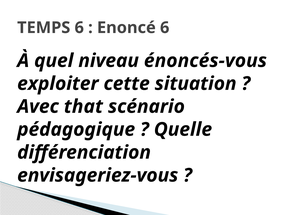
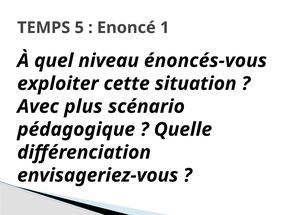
TEMPS 6: 6 -> 5
Enoncé 6: 6 -> 1
that: that -> plus
